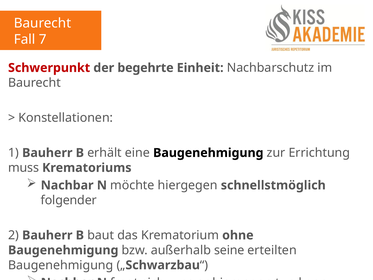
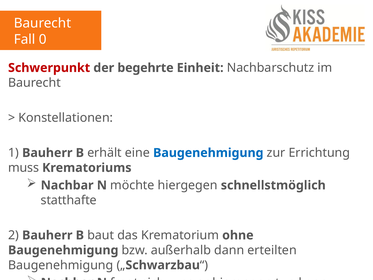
7: 7 -> 0
Baugenehmigung at (208, 153) colour: black -> blue
folgender: folgender -> statthafte
seine: seine -> dann
